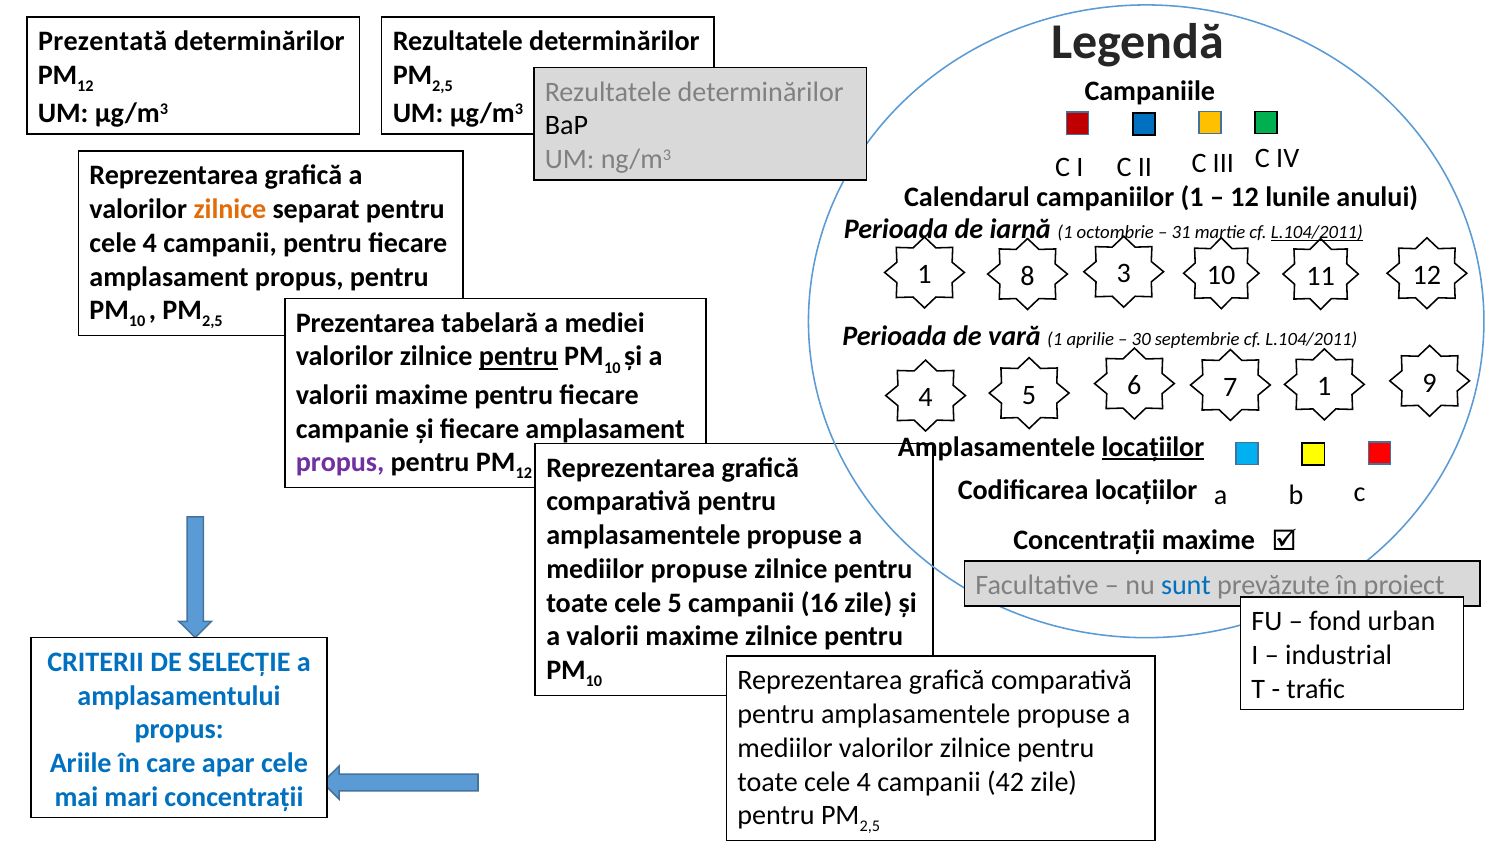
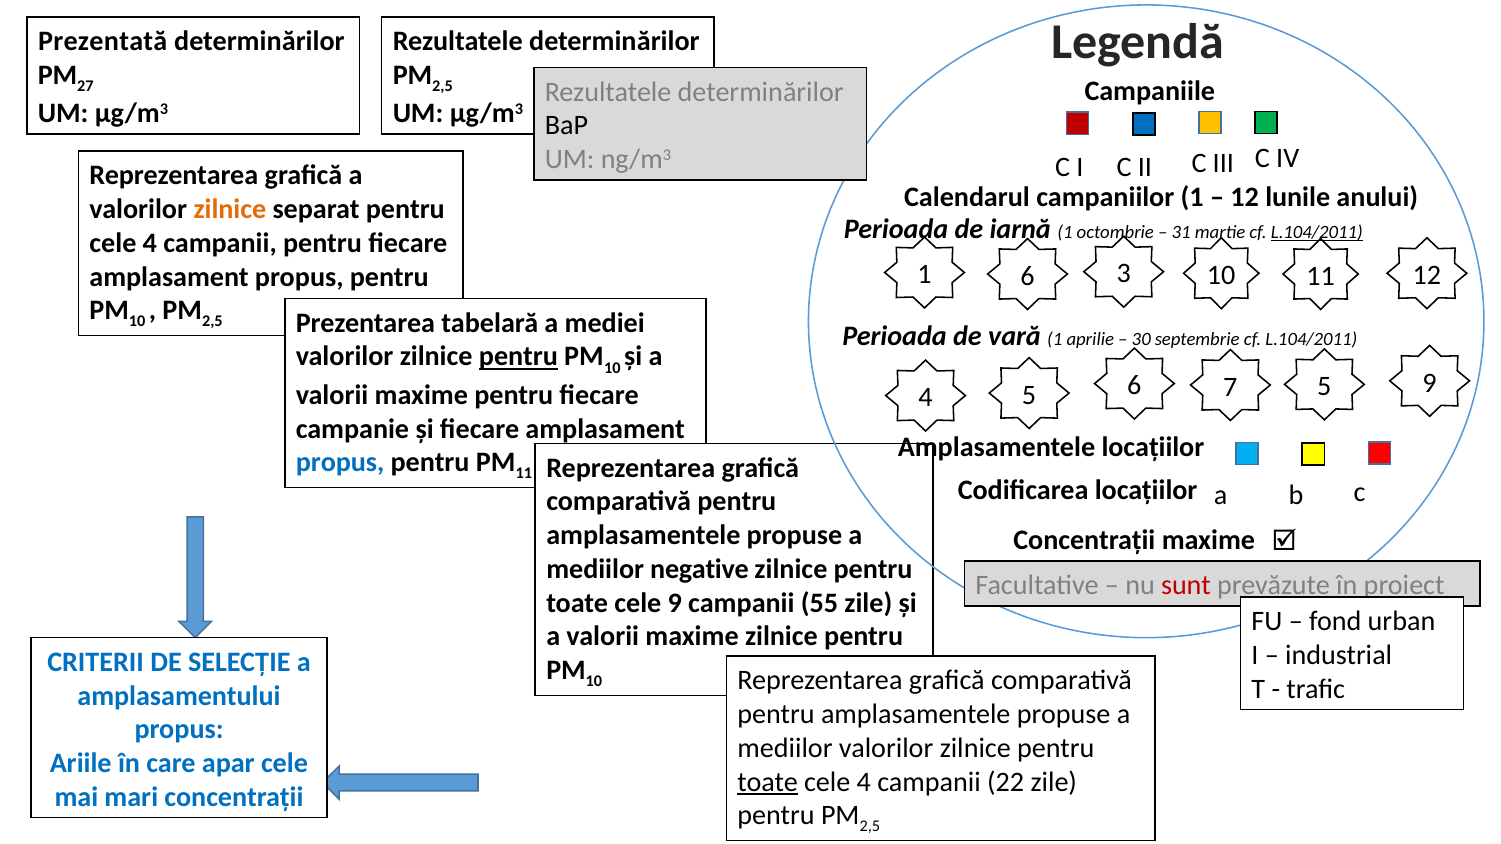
12 at (85, 86): 12 -> 27
1 8: 8 -> 6
7 1: 1 -> 5
locațiilor at (1153, 447) underline: present -> none
propus at (340, 463) colour: purple -> blue
12 at (524, 474): 12 -> 11
mediilor propuse: propuse -> negative
sunt colour: blue -> red
cele 5: 5 -> 9
16: 16 -> 55
toate at (768, 782) underline: none -> present
42: 42 -> 22
